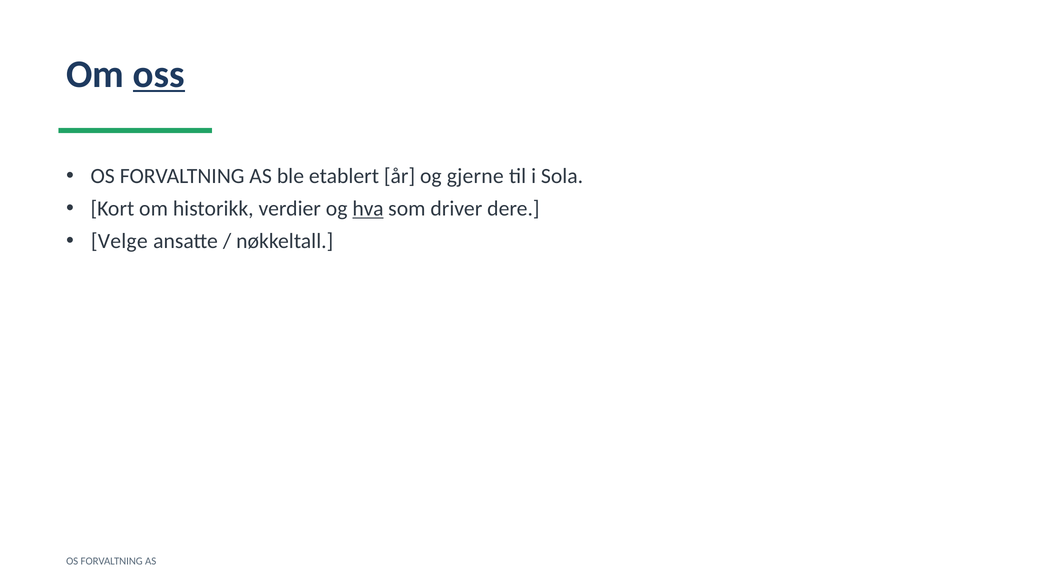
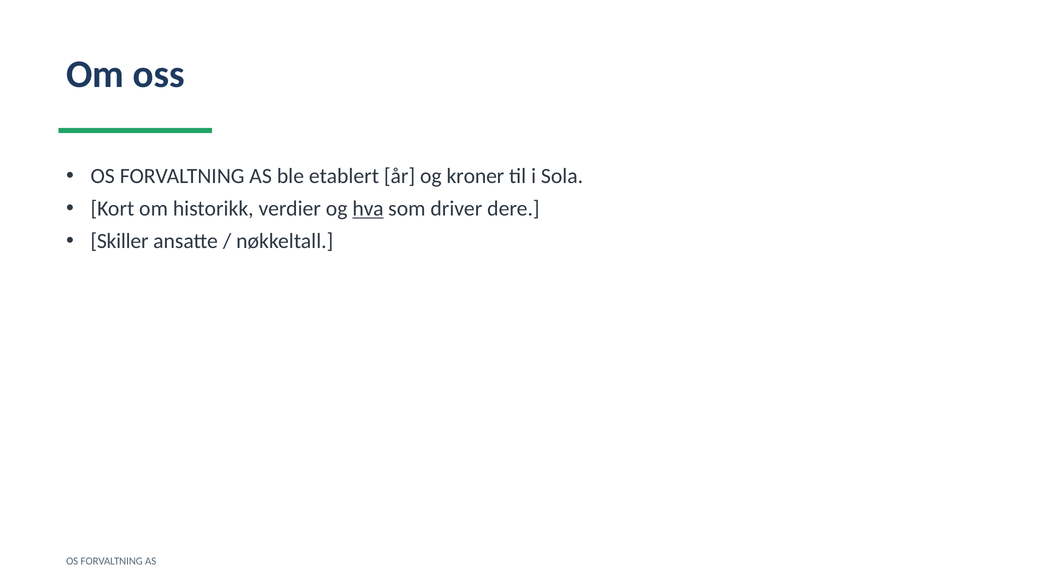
oss underline: present -> none
gjerne: gjerne -> kroner
Velge: Velge -> Skiller
